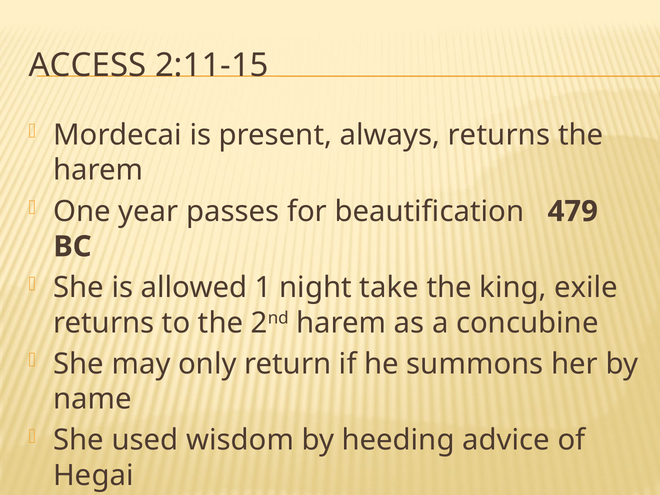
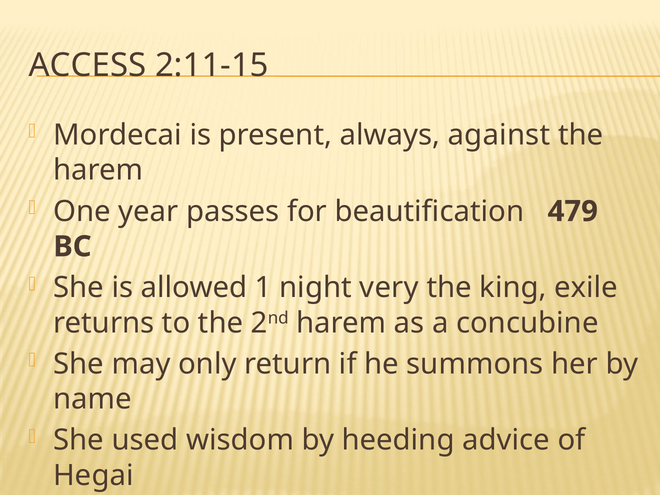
always returns: returns -> against
take: take -> very
